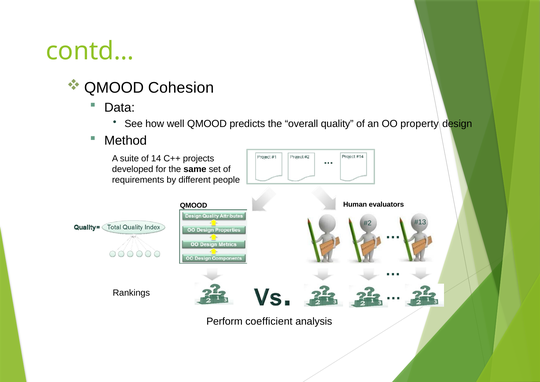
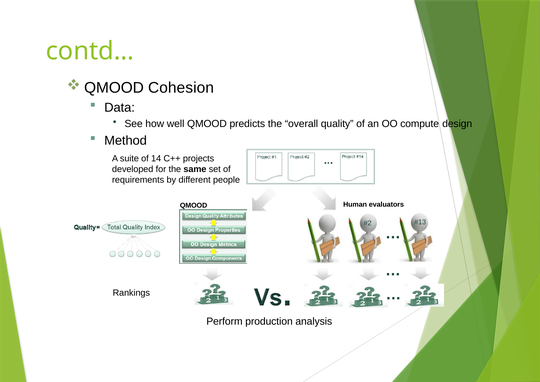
property: property -> compute
coefficient: coefficient -> production
